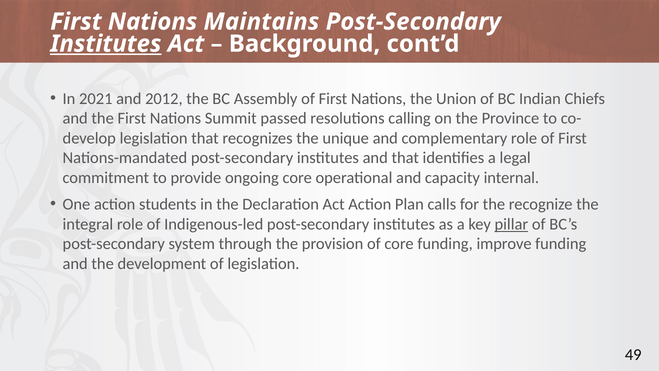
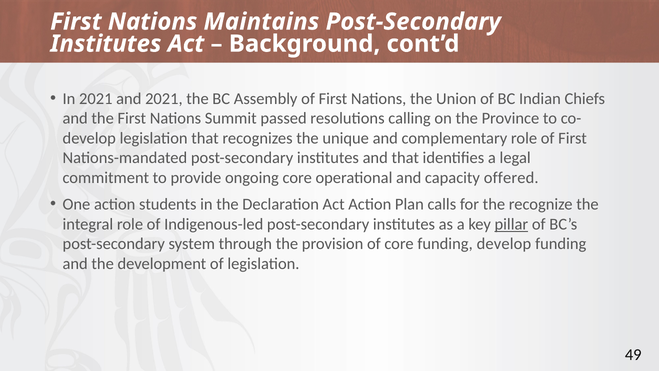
Institutes at (106, 44) underline: present -> none
and 2012: 2012 -> 2021
internal: internal -> offered
funding improve: improve -> develop
